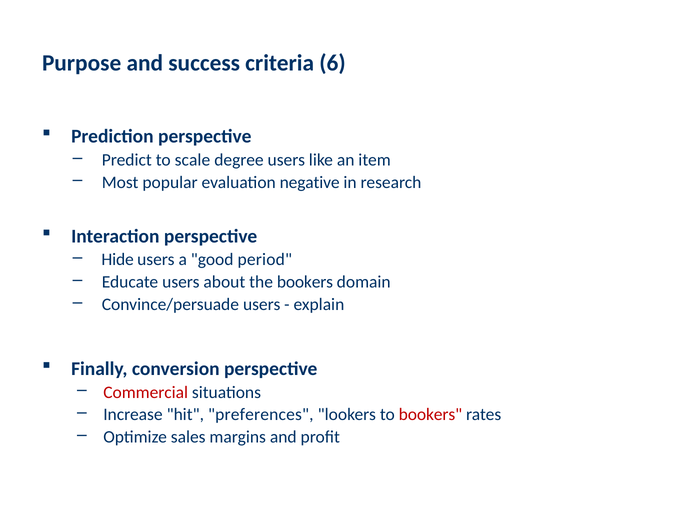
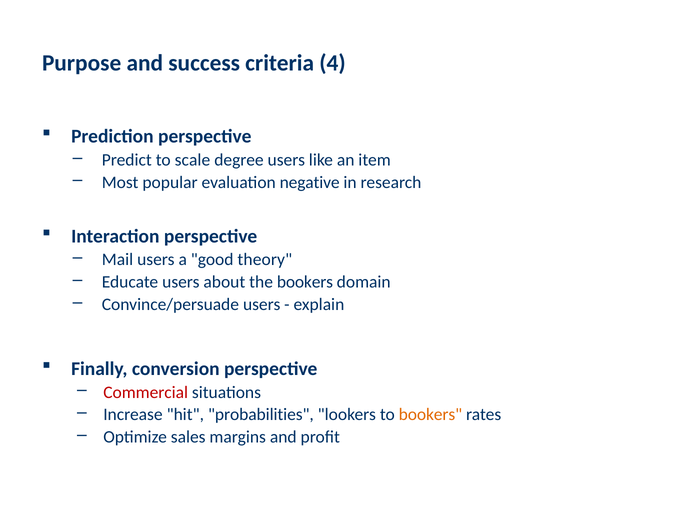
6: 6 -> 4
Hide: Hide -> Mail
period: period -> theory
preferences: preferences -> probabilities
bookers at (430, 415) colour: red -> orange
